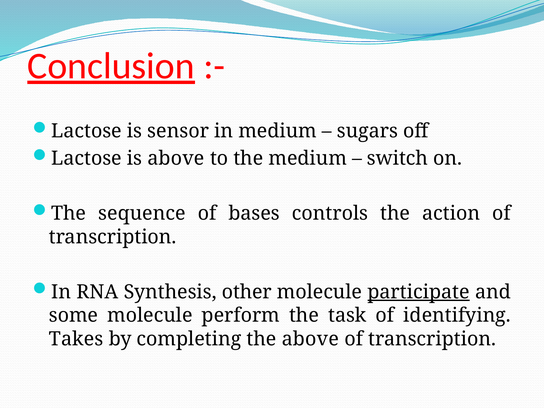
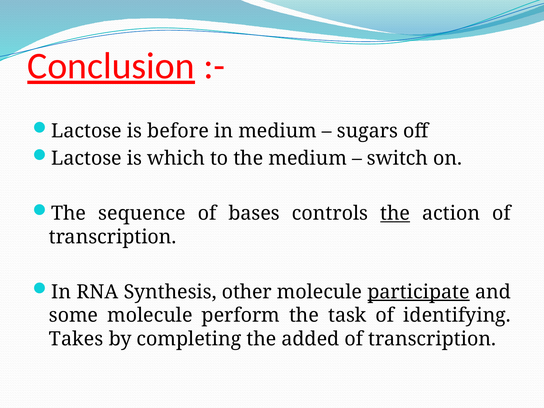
sensor: sensor -> before
is above: above -> which
the at (395, 213) underline: none -> present
the above: above -> added
